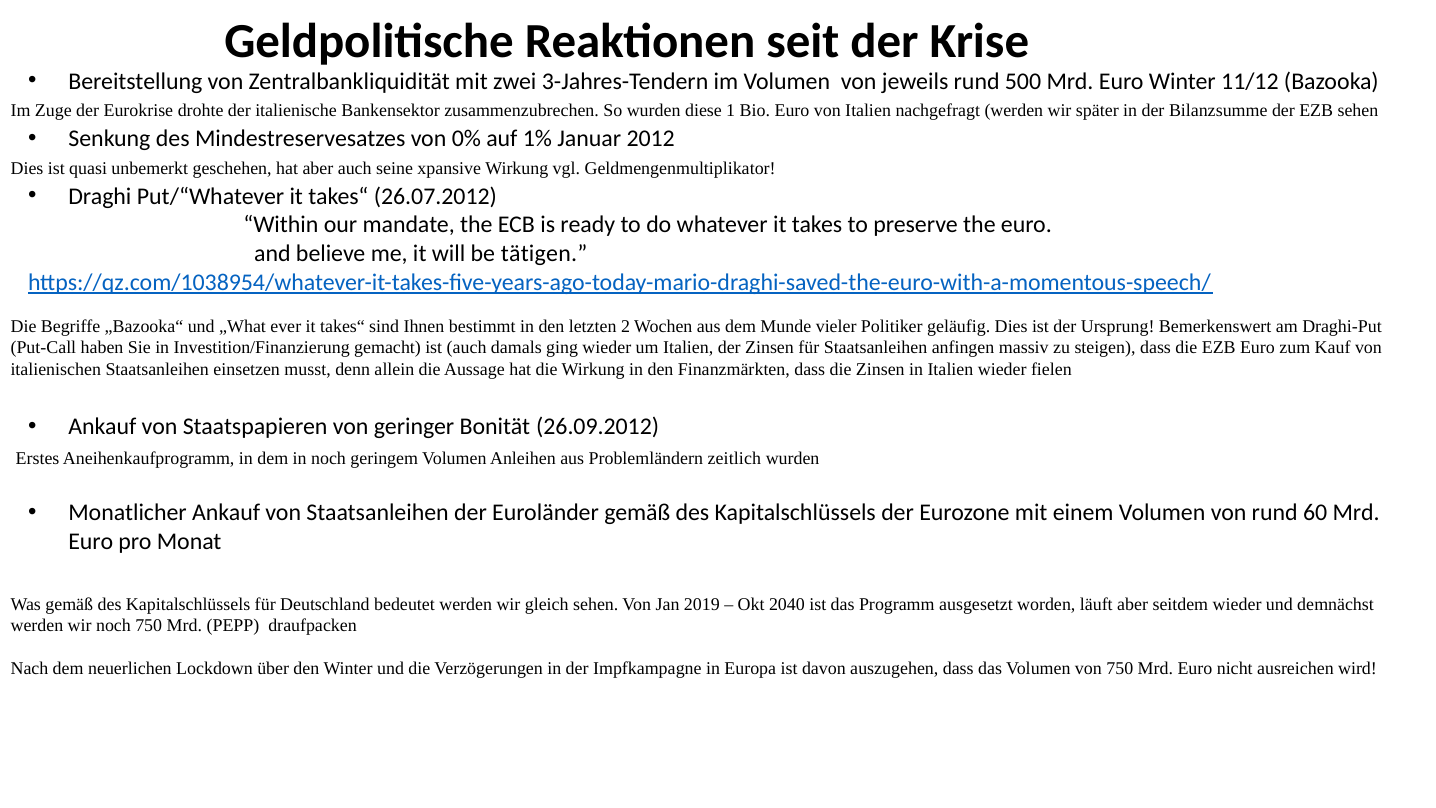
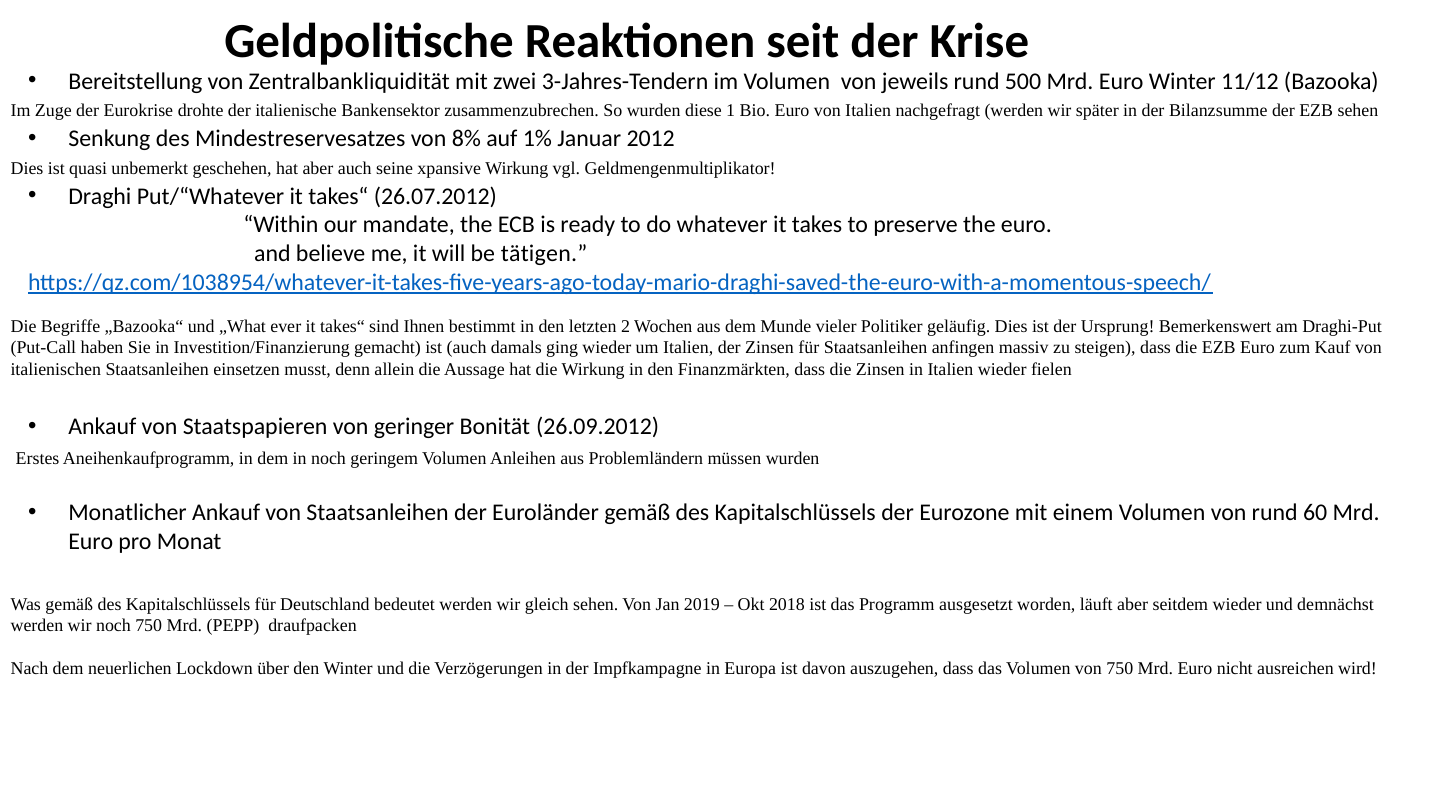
0%: 0% -> 8%
zeitlich: zeitlich -> müssen
2040: 2040 -> 2018
